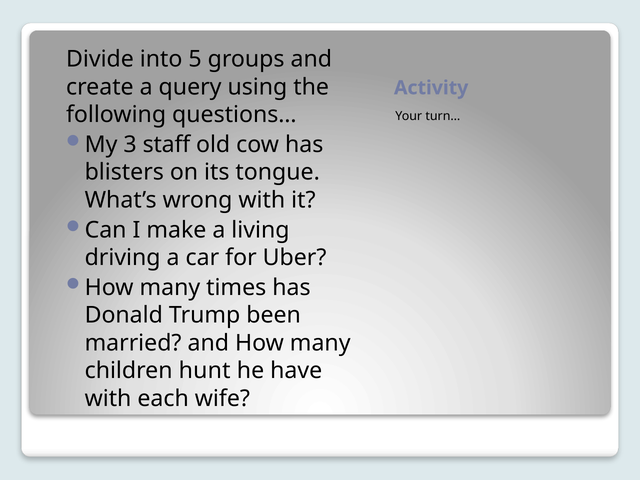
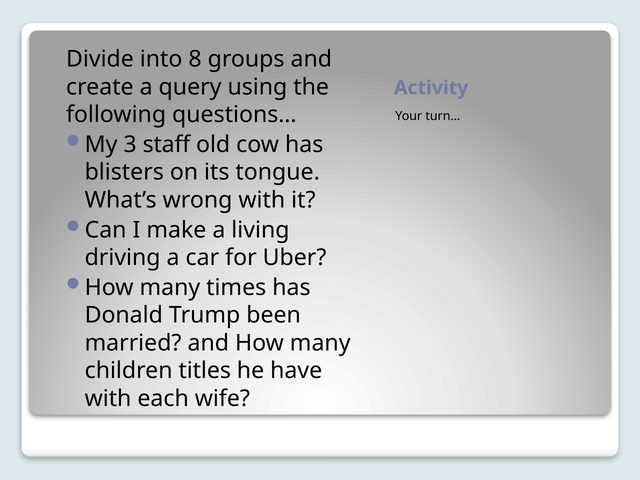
5: 5 -> 8
hunt: hunt -> titles
